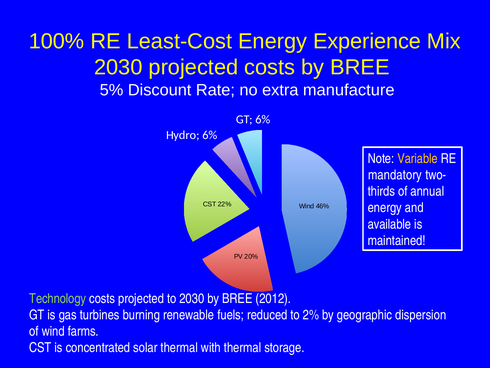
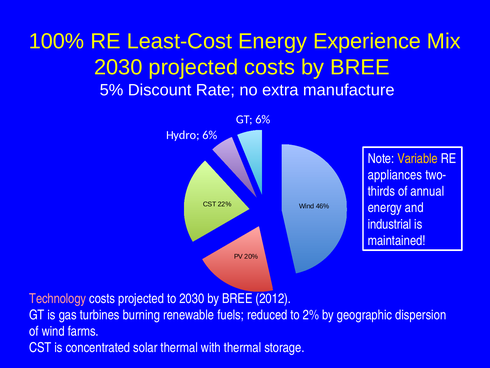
mandatory: mandatory -> appliances
available: available -> industrial
Technology colour: light green -> pink
